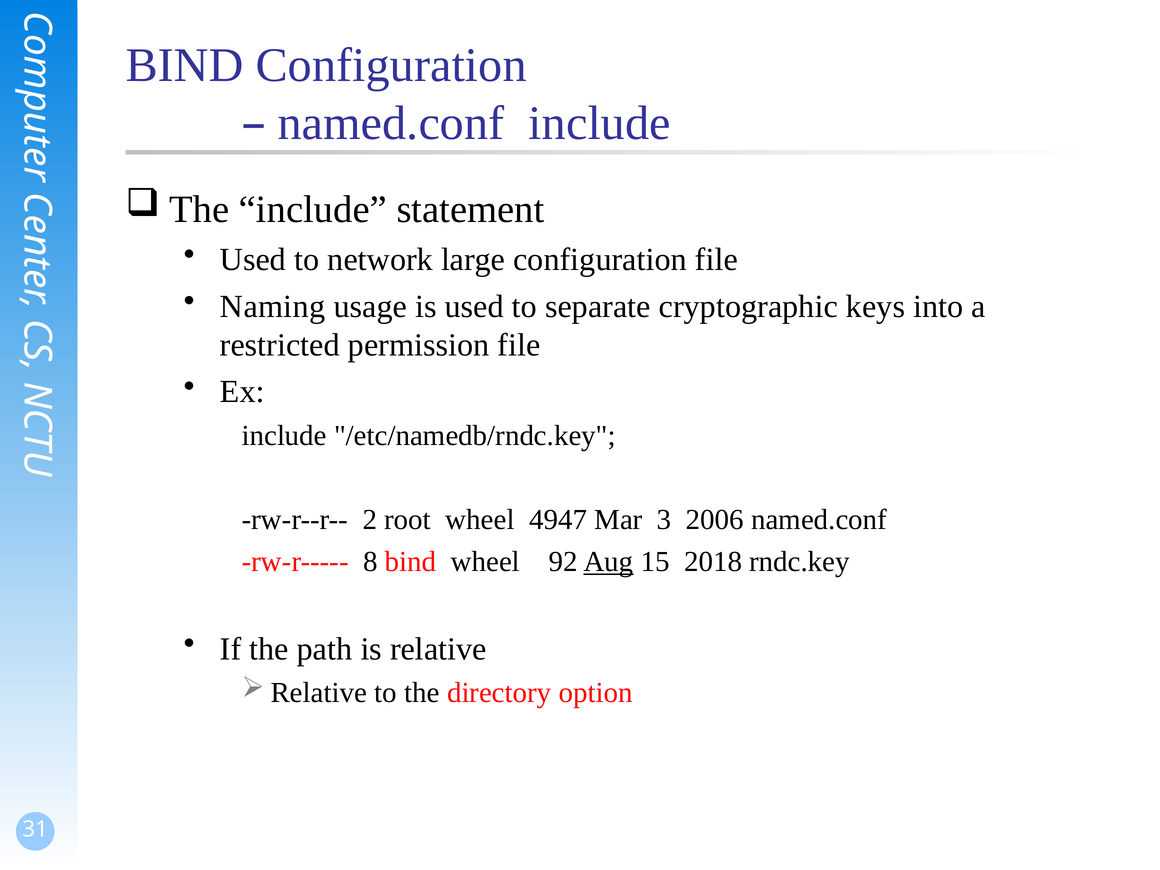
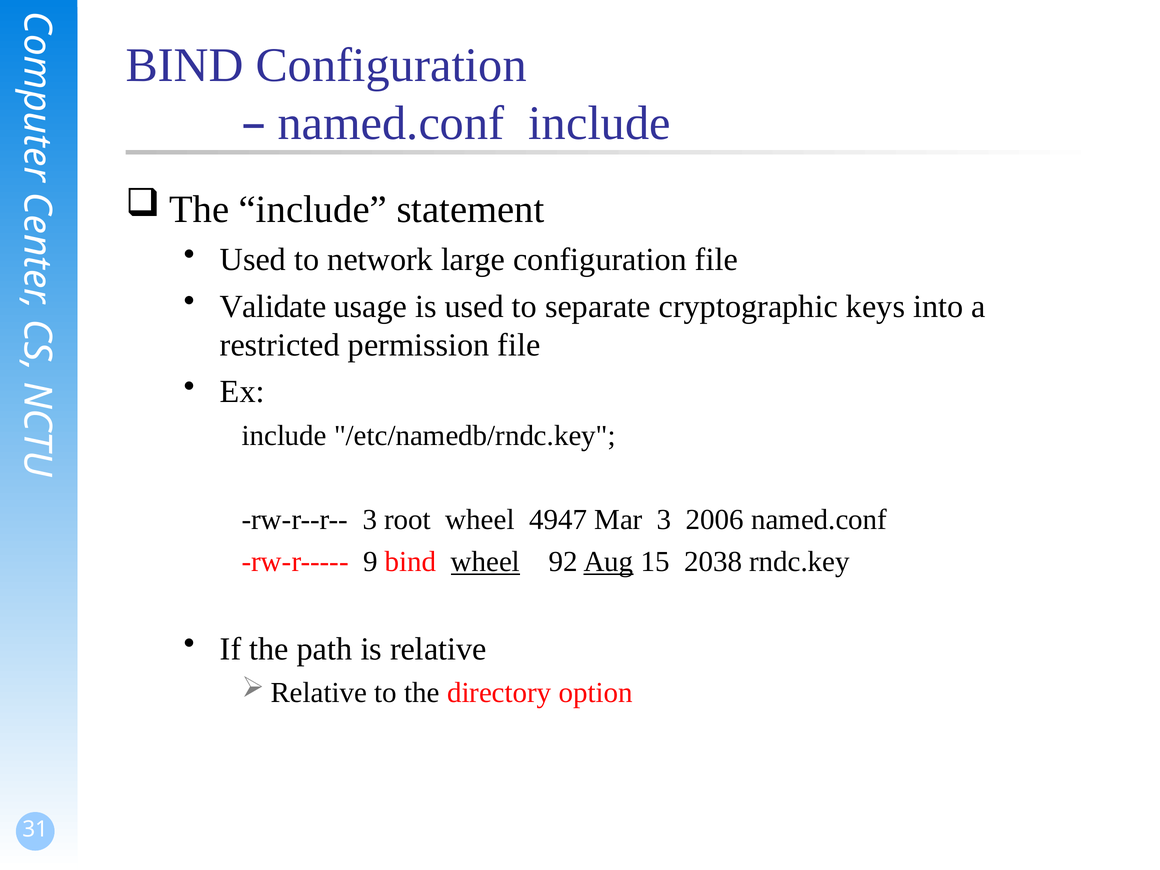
Naming: Naming -> Validate
rw-r--r-- 2: 2 -> 3
8: 8 -> 9
wheel at (485, 562) underline: none -> present
2018: 2018 -> 2038
